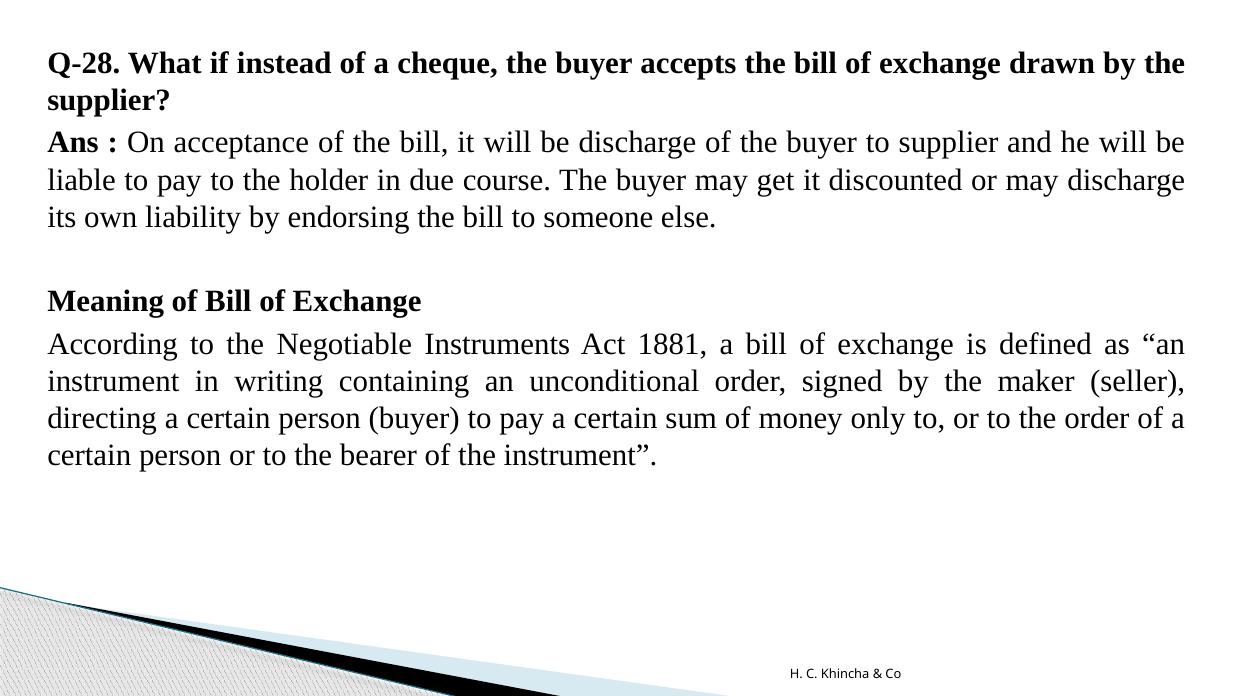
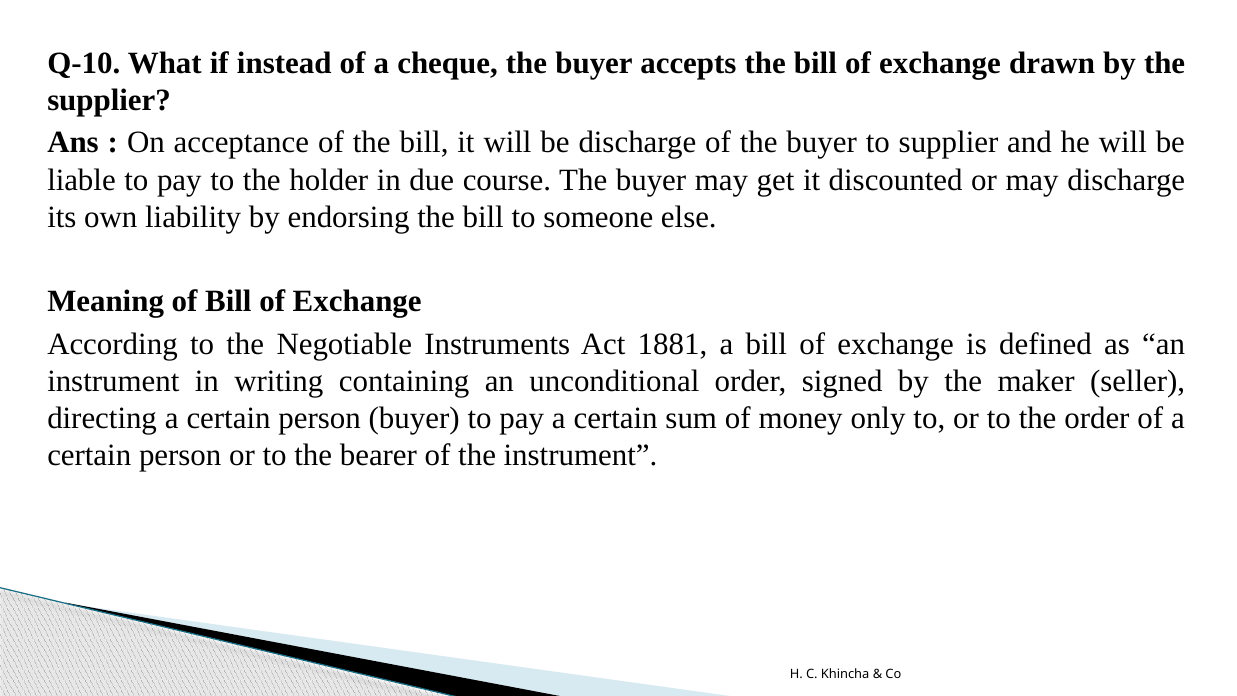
Q-28: Q-28 -> Q-10
